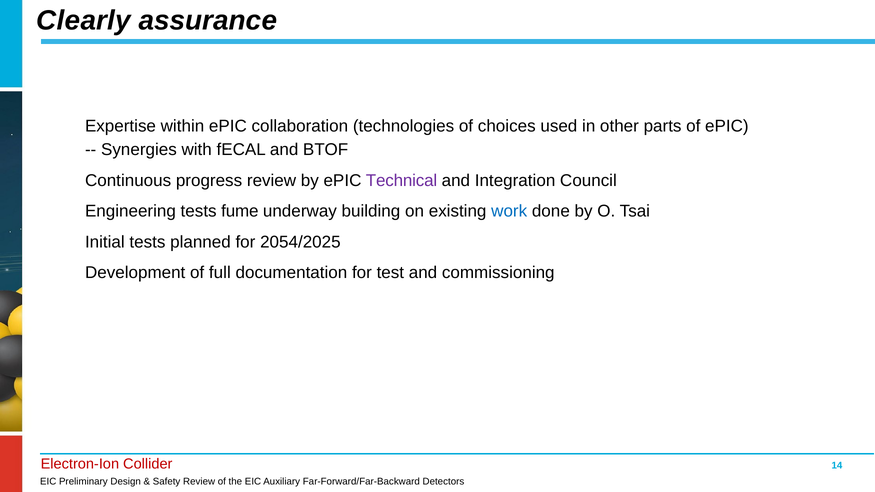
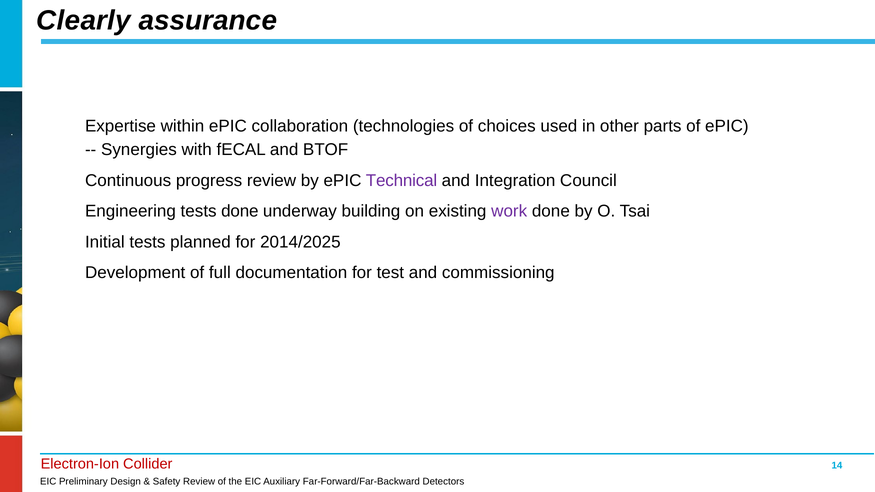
tests fume: fume -> done
work colour: blue -> purple
2054/2025: 2054/2025 -> 2014/2025
